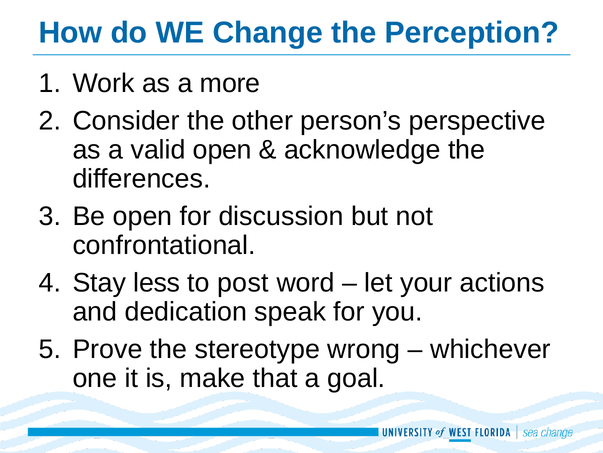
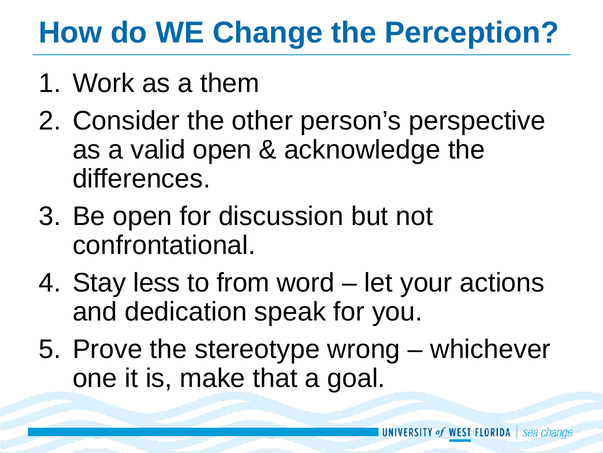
more: more -> them
post: post -> from
